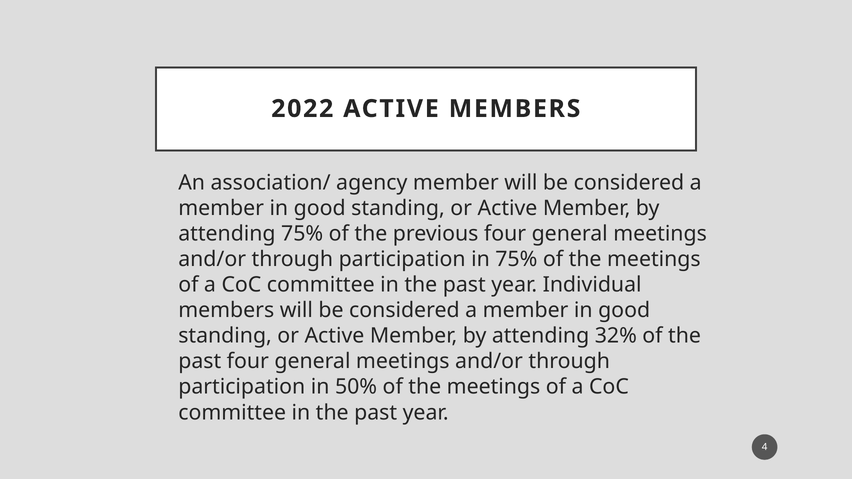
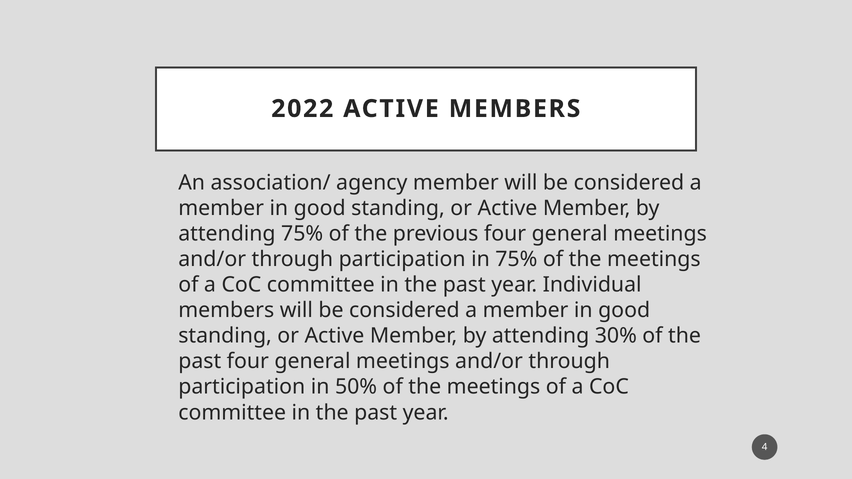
32%: 32% -> 30%
